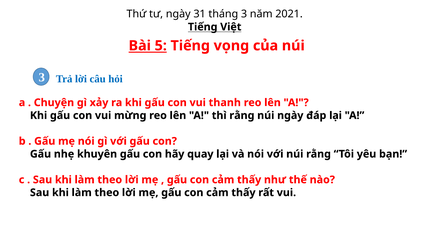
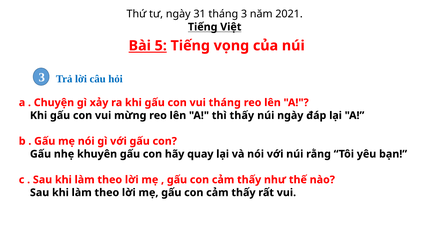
vui thanh: thanh -> tháng
thì rằng: rằng -> thấy
